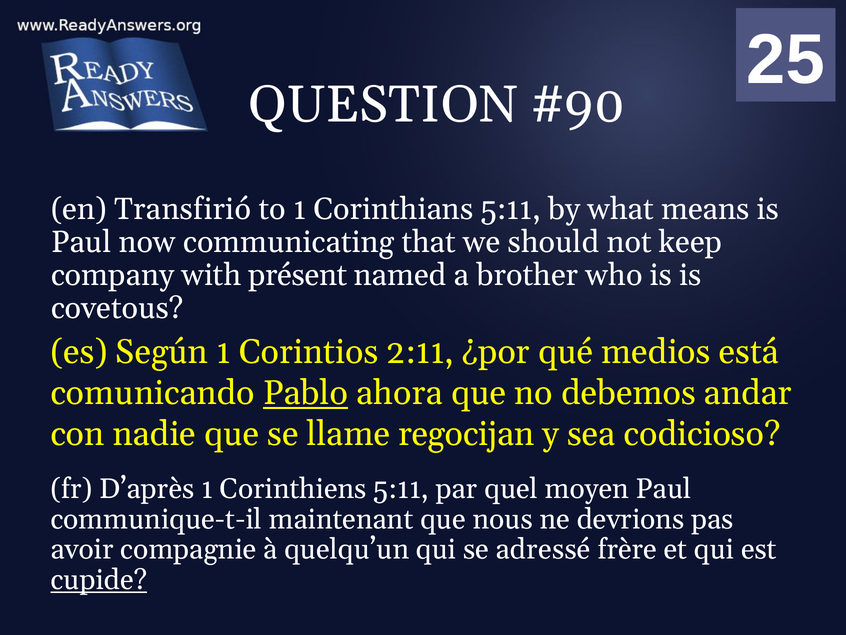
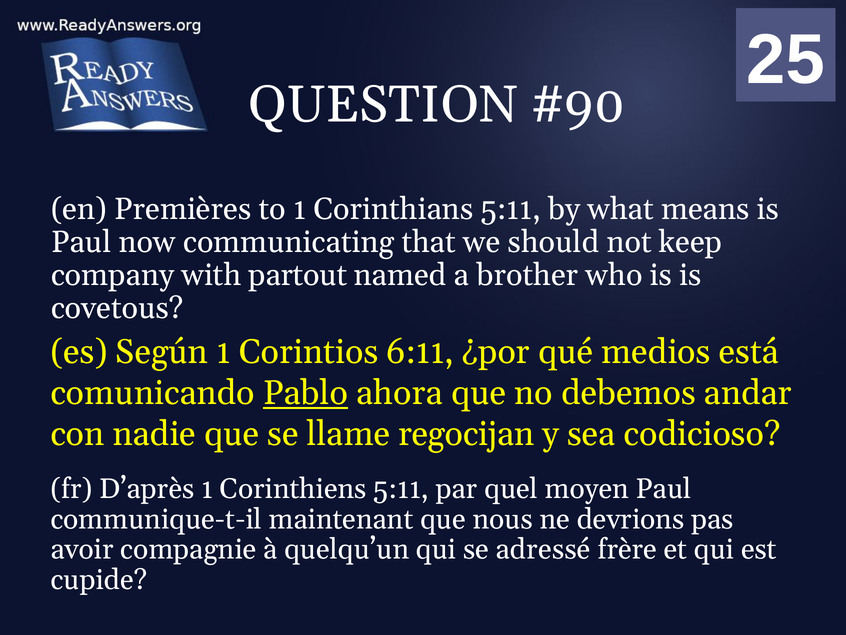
Transfirió: Transfirió -> Premières
présent: présent -> partout
2:11: 2:11 -> 6:11
cupide underline: present -> none
